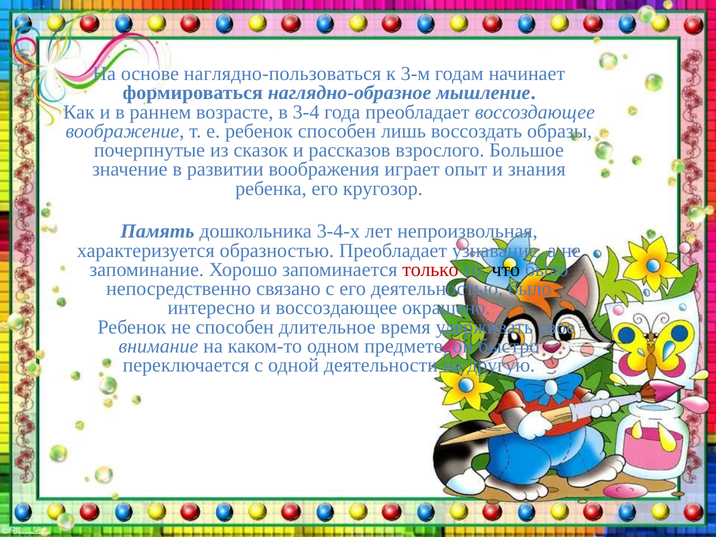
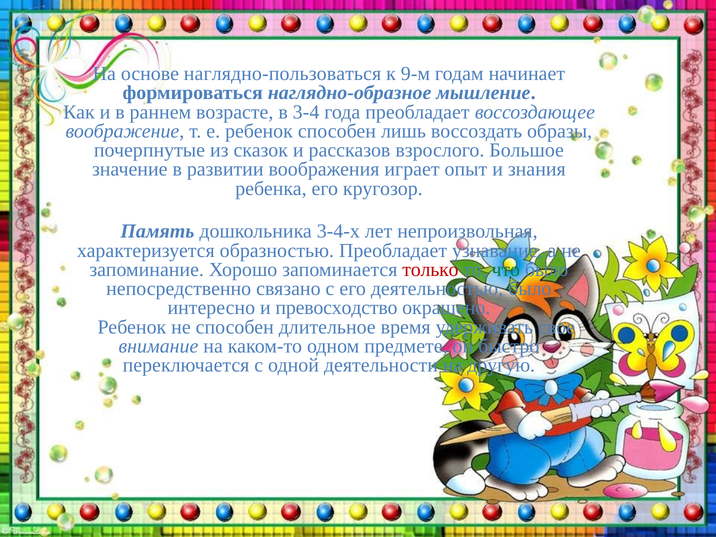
3-м: 3-м -> 9-м
что colour: black -> green
и воссоздающее: воссоздающее -> превосходство
